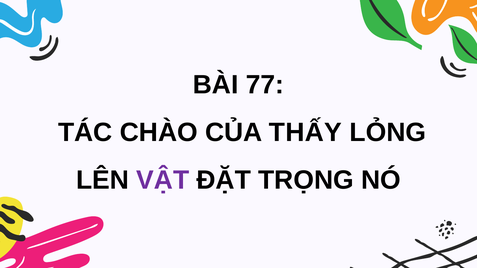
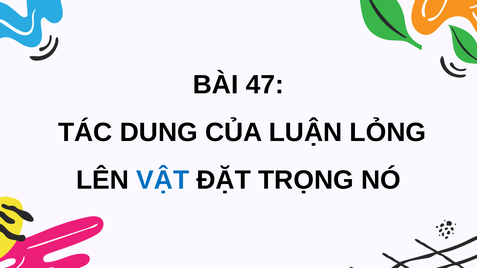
77: 77 -> 47
CHÀO: CHÀO -> DUNG
THẤY: THẤY -> LUẬN
VẬT colour: purple -> blue
